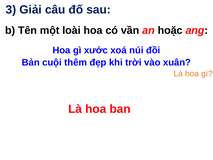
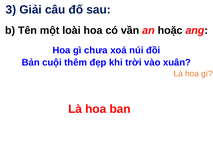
xước: xước -> chưa
